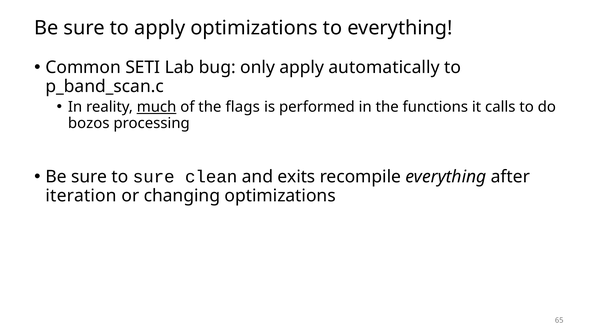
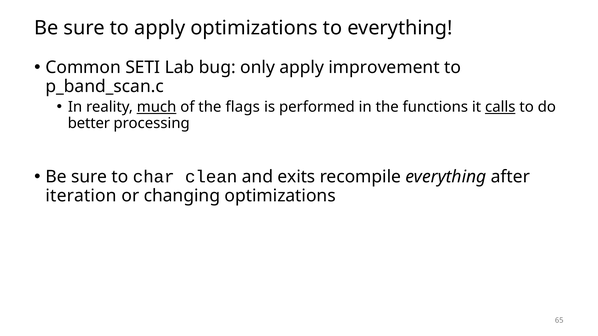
automatically: automatically -> improvement
calls underline: none -> present
bozos: bozos -> better
to sure: sure -> char
